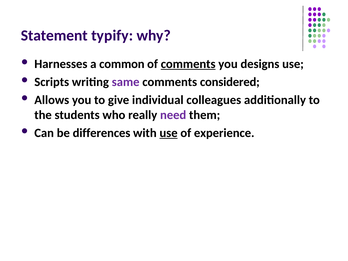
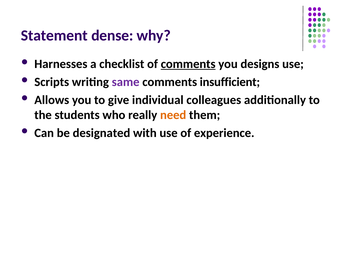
typify: typify -> dense
common: common -> checklist
considered: considered -> insufficient
need colour: purple -> orange
differences: differences -> designated
use at (169, 133) underline: present -> none
